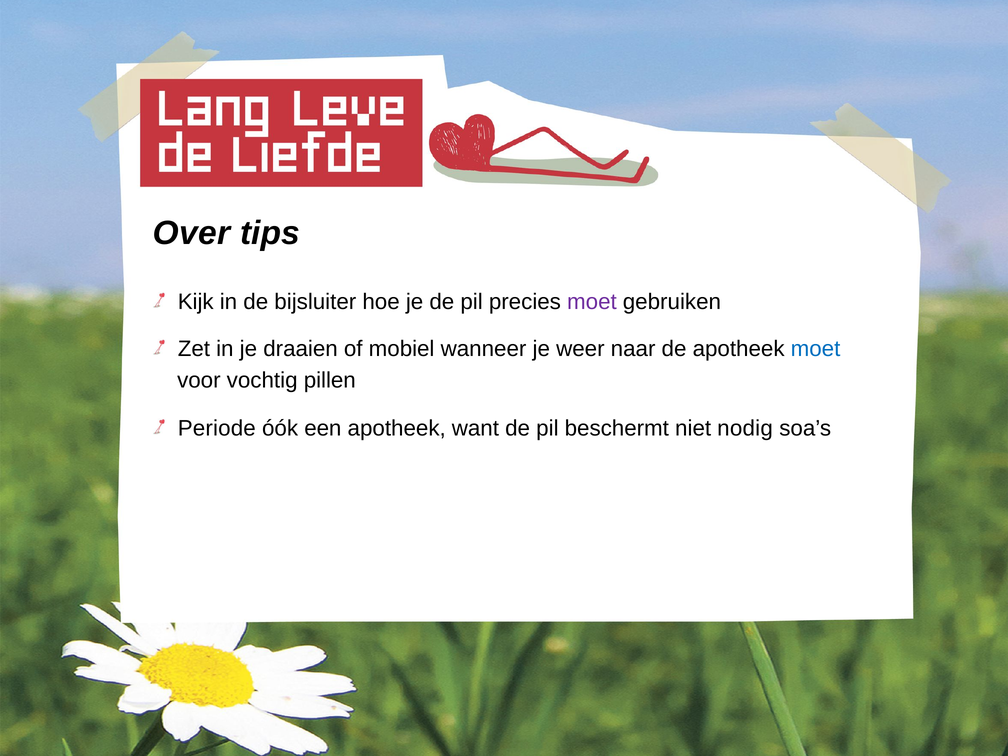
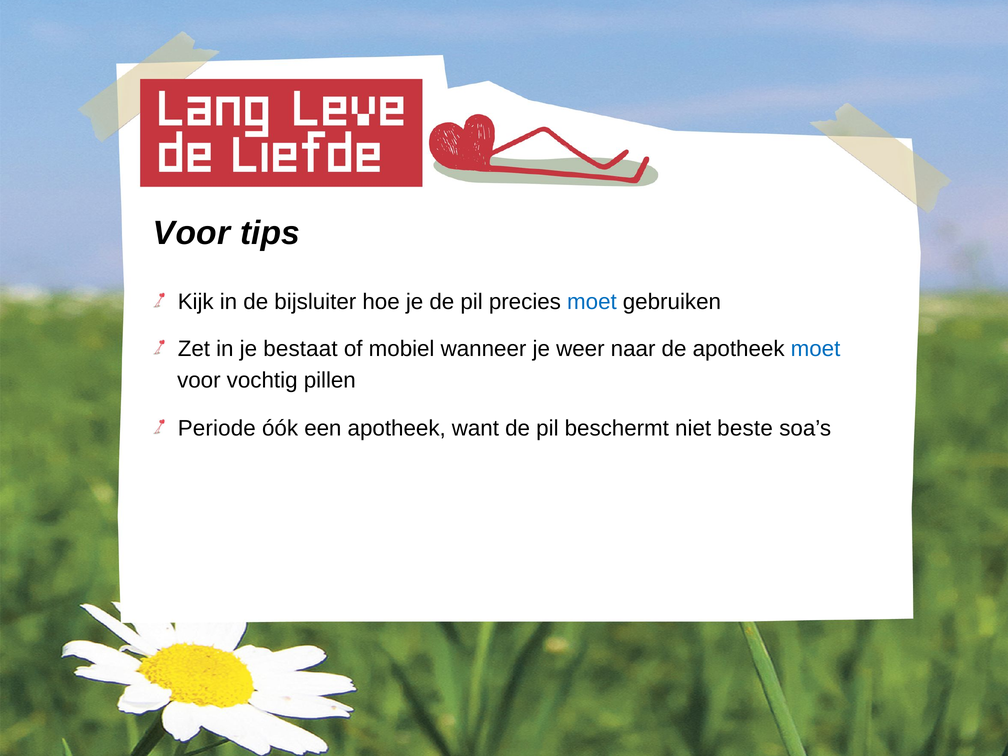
Over at (192, 233): Over -> Voor
moet at (592, 302) colour: purple -> blue
draaien: draaien -> bestaat
nodig: nodig -> beste
